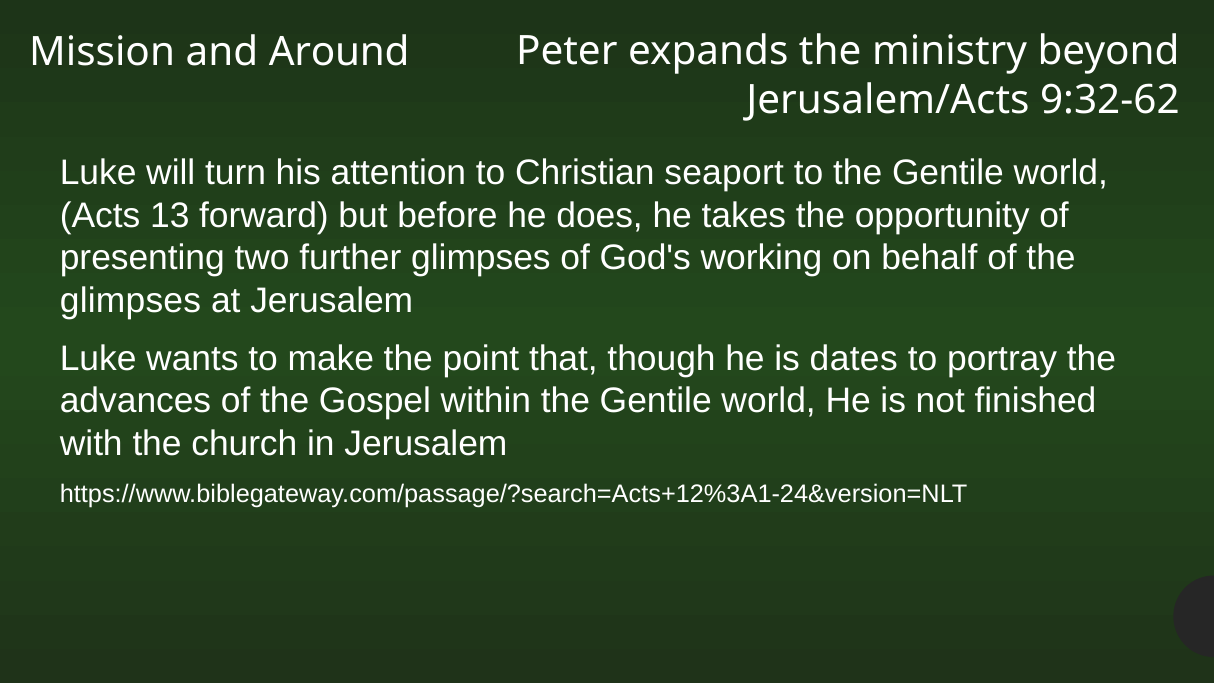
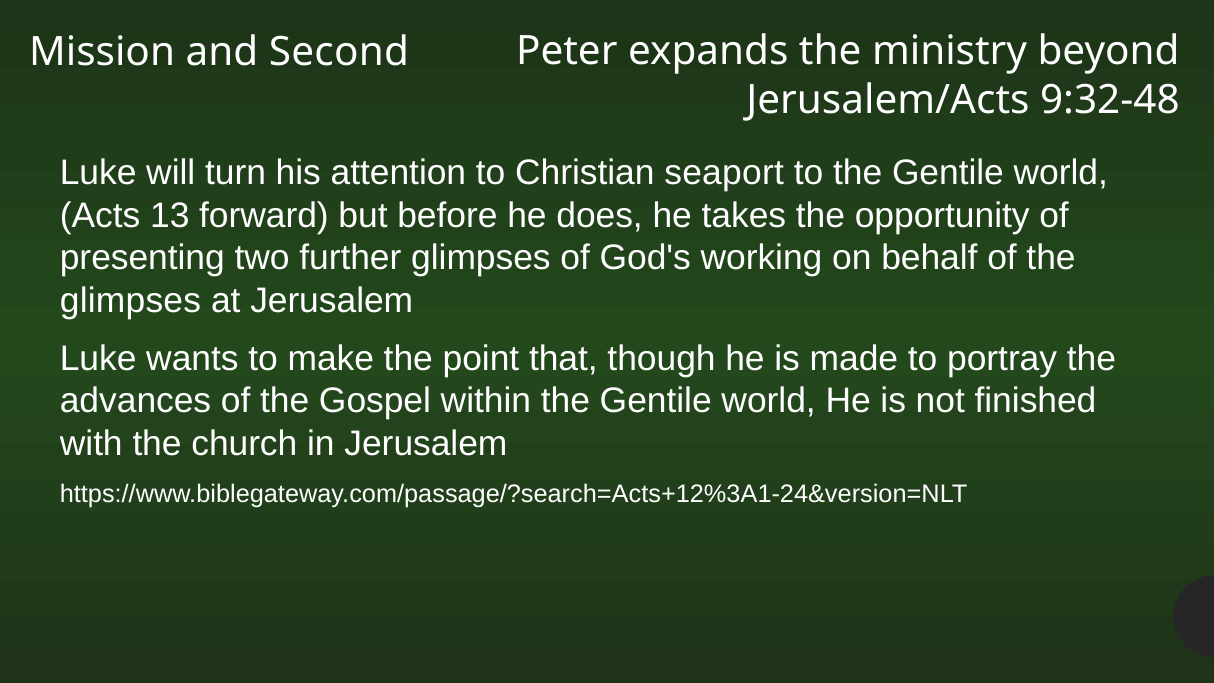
Around: Around -> Second
9:32-62: 9:32-62 -> 9:32-48
dates: dates -> made
